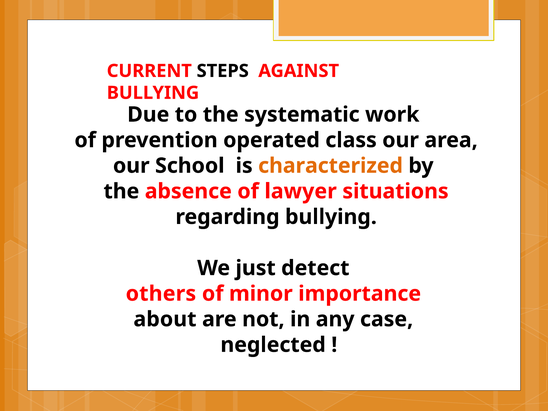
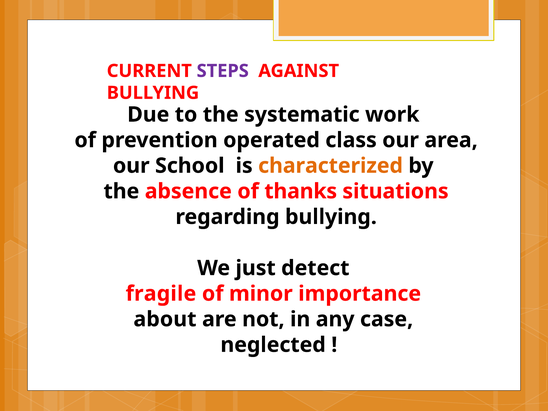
STEPS colour: black -> purple
lawyer: lawyer -> thanks
others: others -> fragile
